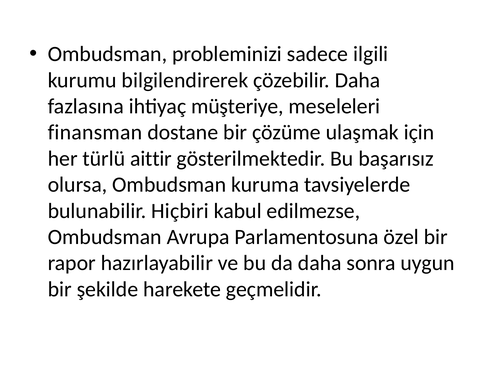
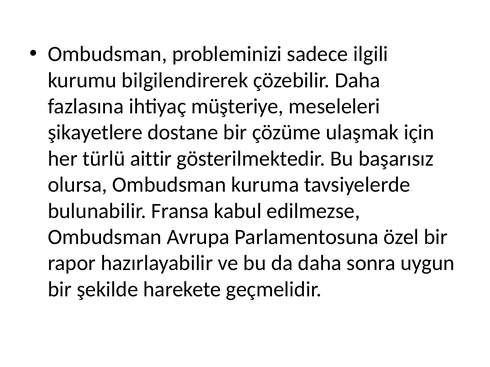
finansman: finansman -> şikayetlere
Hiçbiri: Hiçbiri -> Fransa
